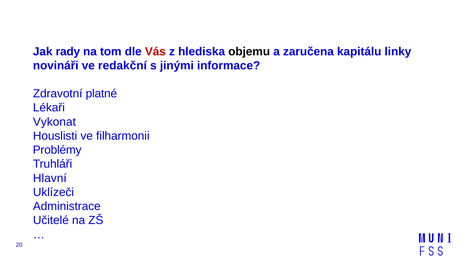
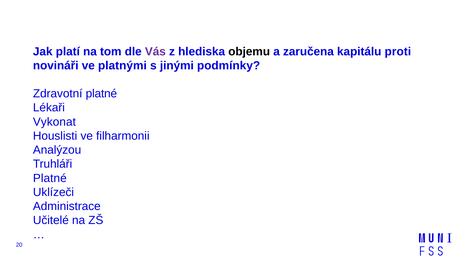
rady: rady -> platí
Vás colour: red -> purple
linky: linky -> proti
redakční: redakční -> platnými
informace: informace -> podmínky
Problémy: Problémy -> Analýzou
Hlavní at (50, 178): Hlavní -> Platné
